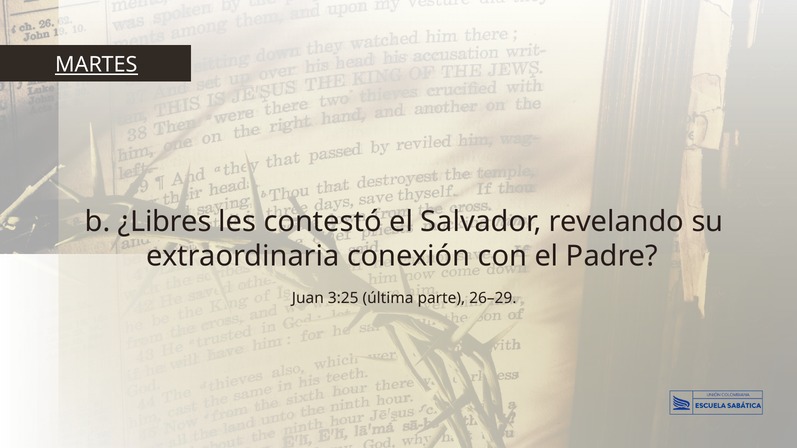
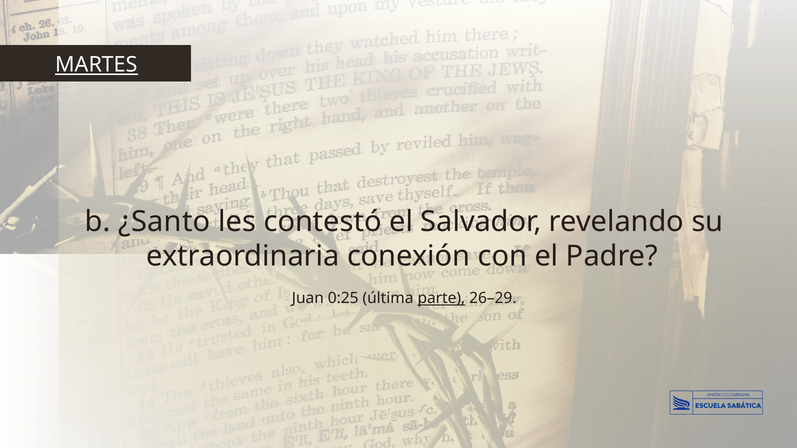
¿Libres: ¿Libres -> ¿Santo
3:25: 3:25 -> 0:25
parte underline: none -> present
